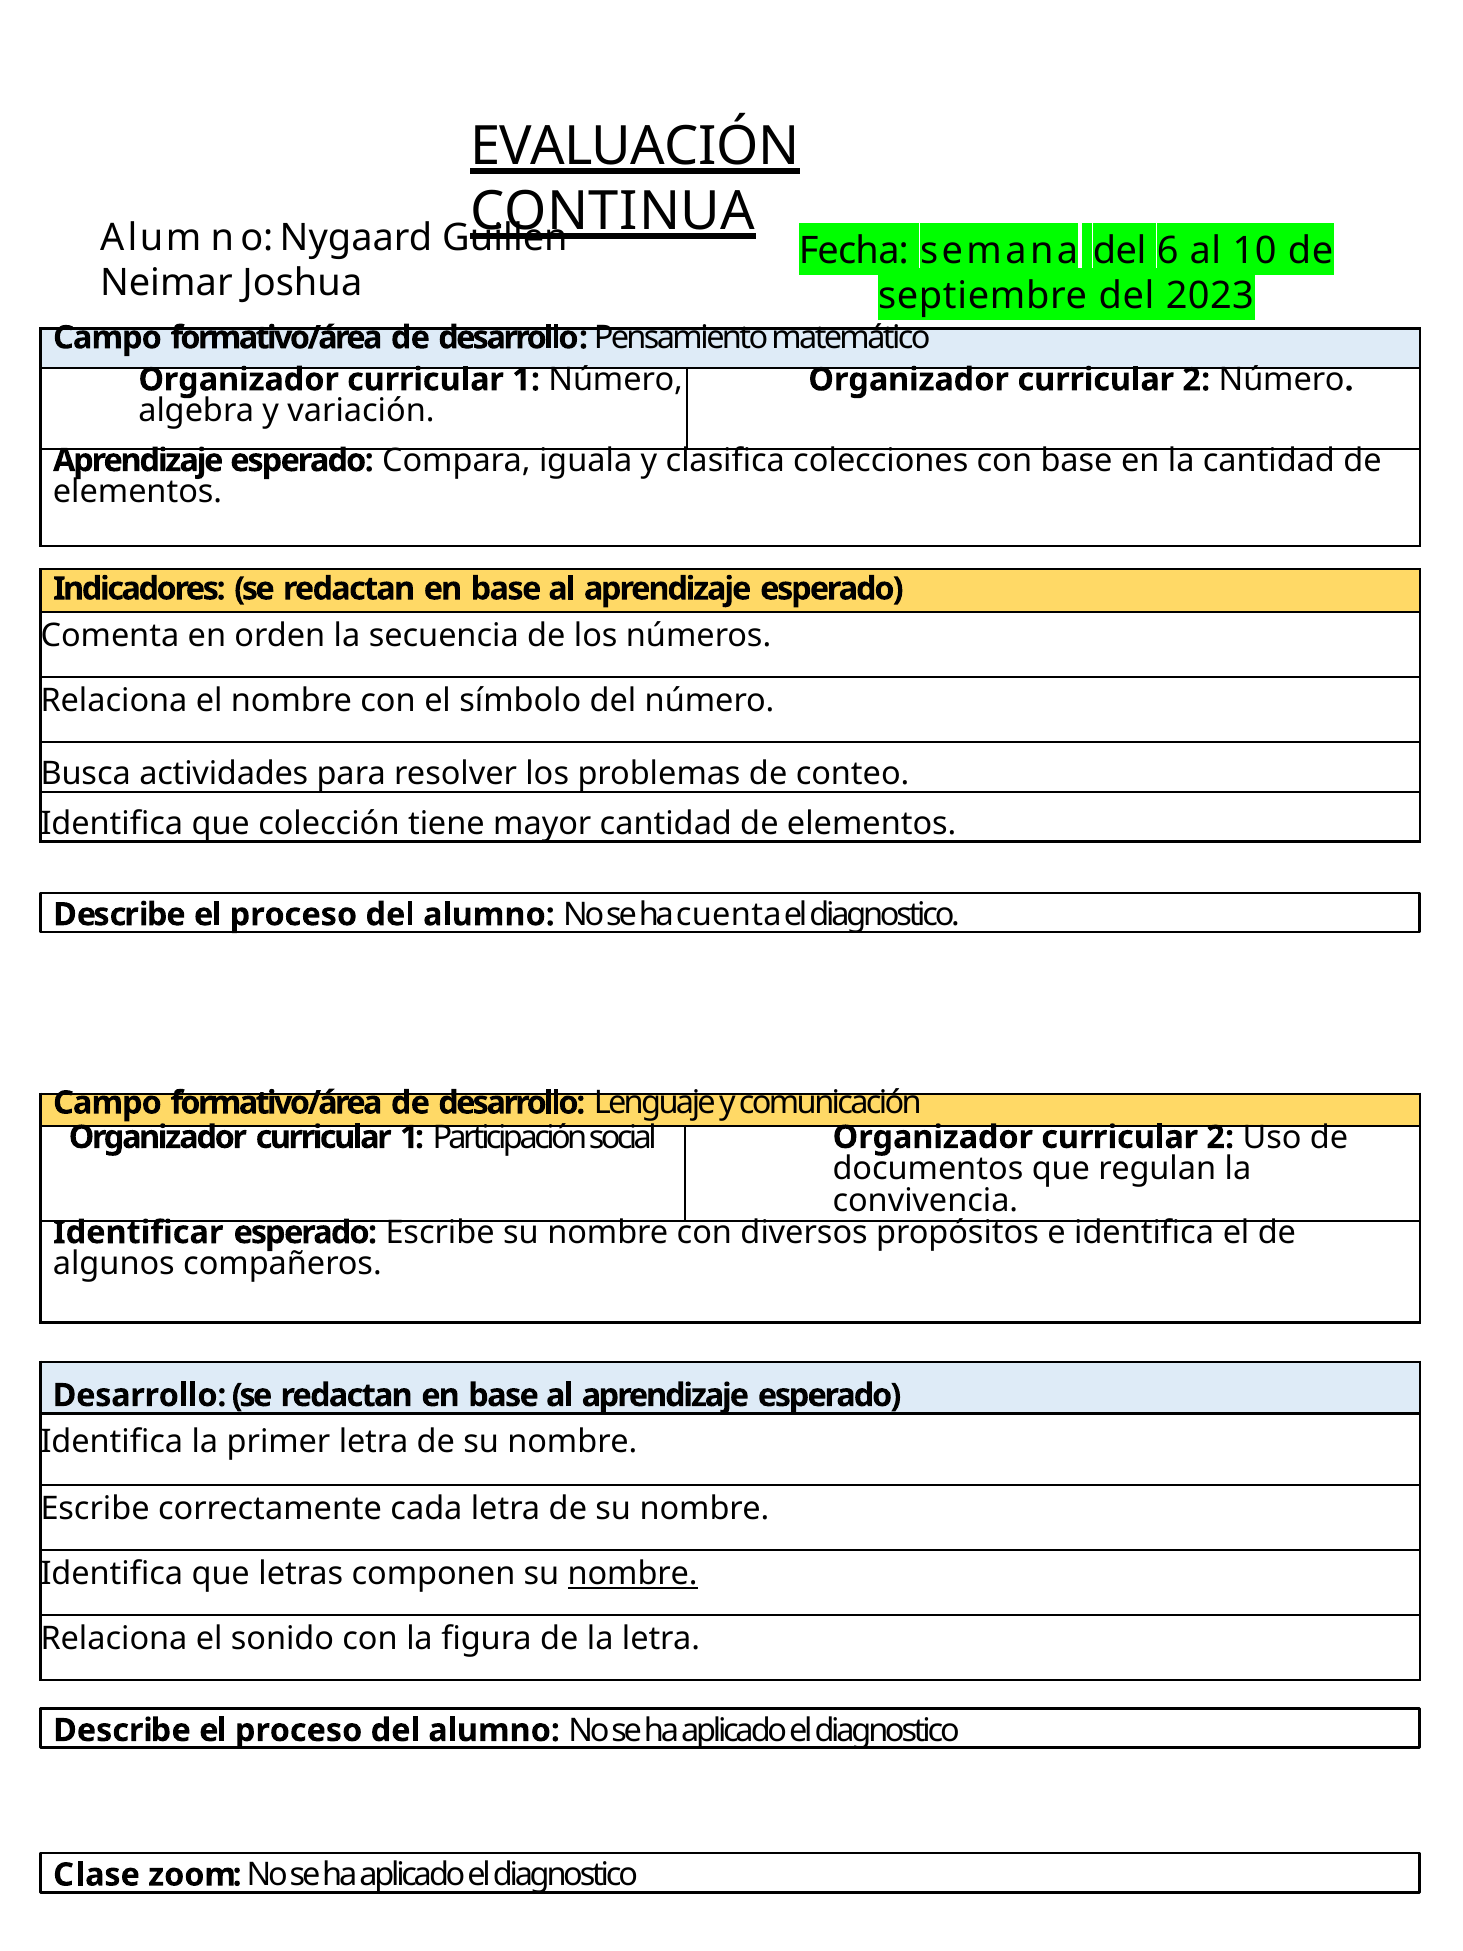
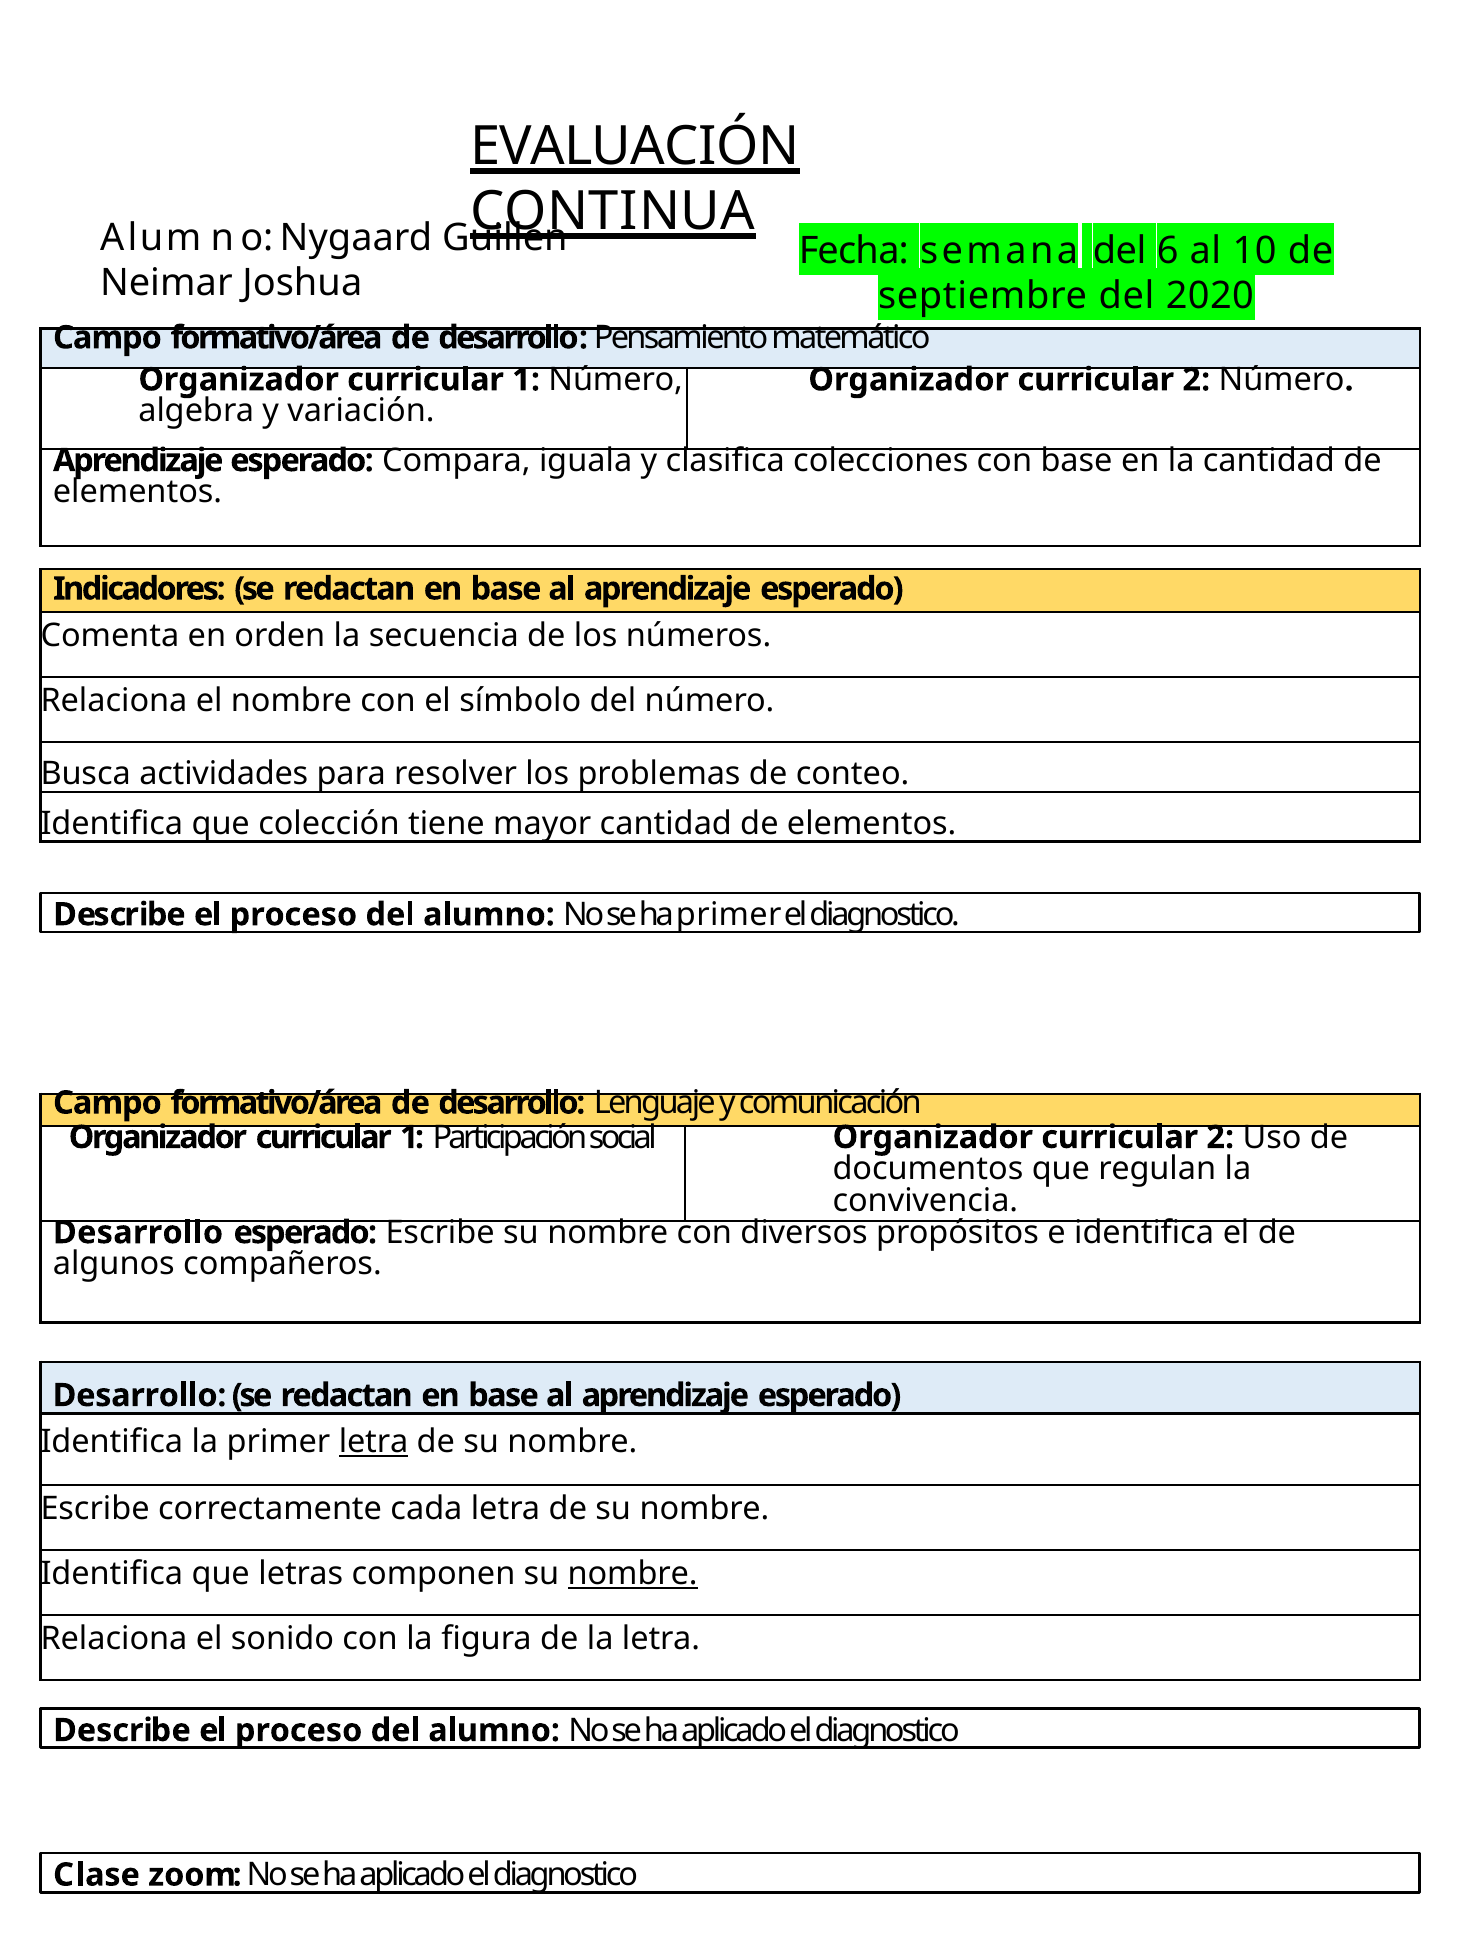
2023: 2023 -> 2020
ha cuenta: cuenta -> primer
Identificar at (138, 1232): Identificar -> Desarrollo
letra at (374, 1442) underline: none -> present
